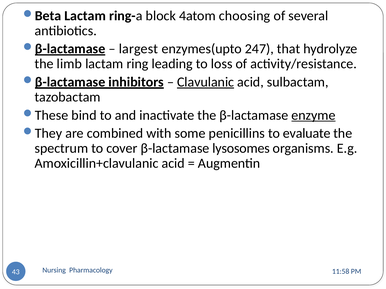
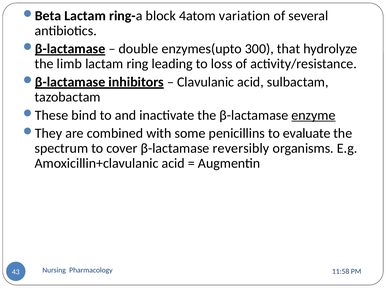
choosing: choosing -> variation
largest: largest -> double
247: 247 -> 300
Clavulanic underline: present -> none
lysosomes: lysosomes -> reversibly
